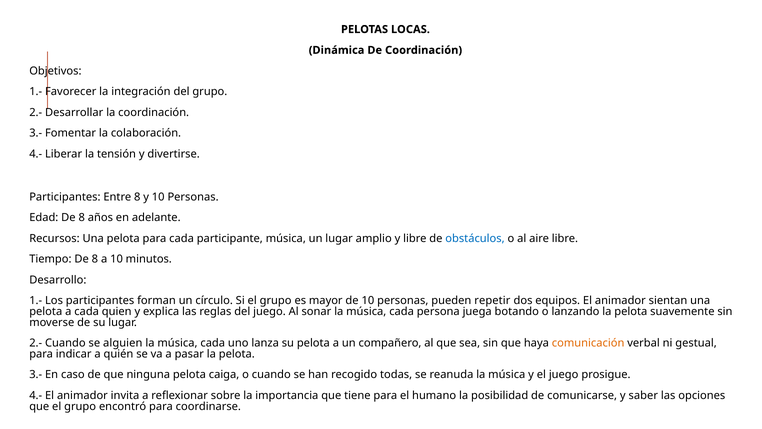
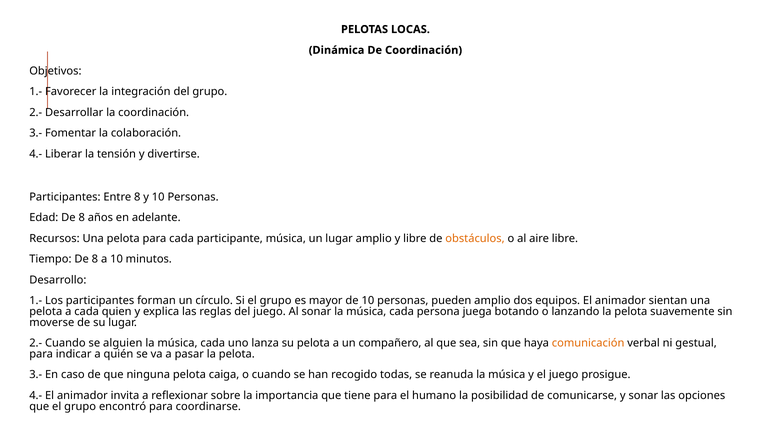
obstáculos colour: blue -> orange
pueden repetir: repetir -> amplio
y saber: saber -> sonar
